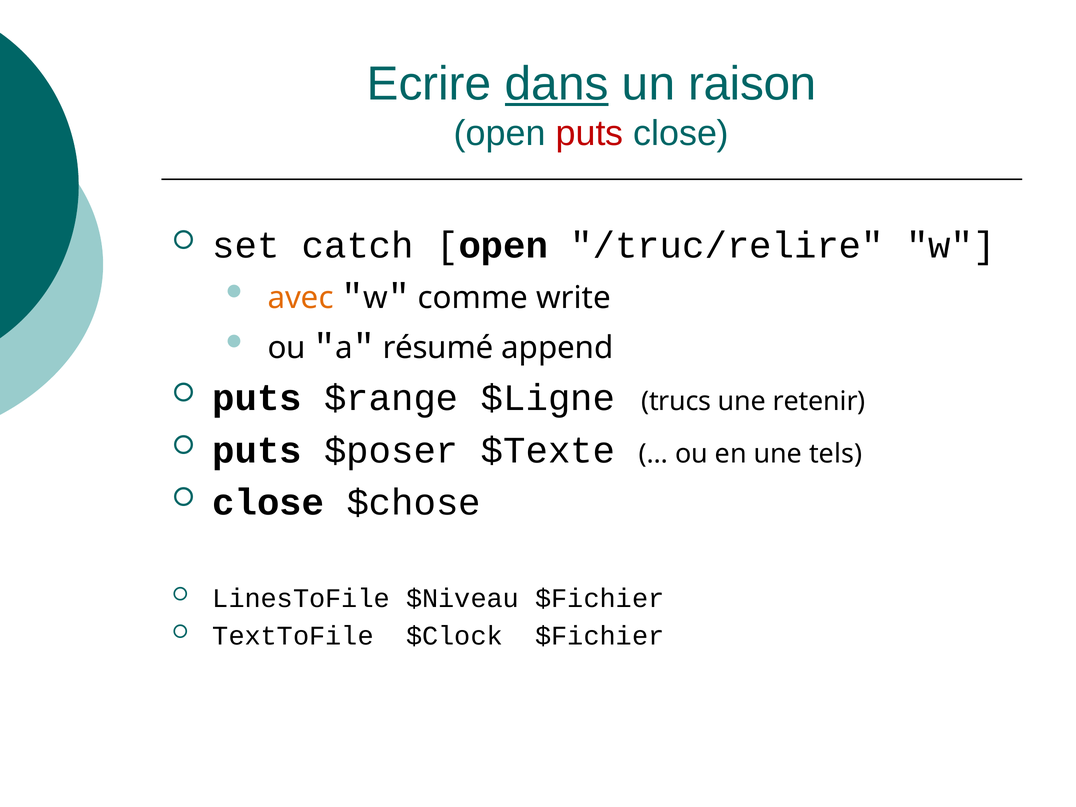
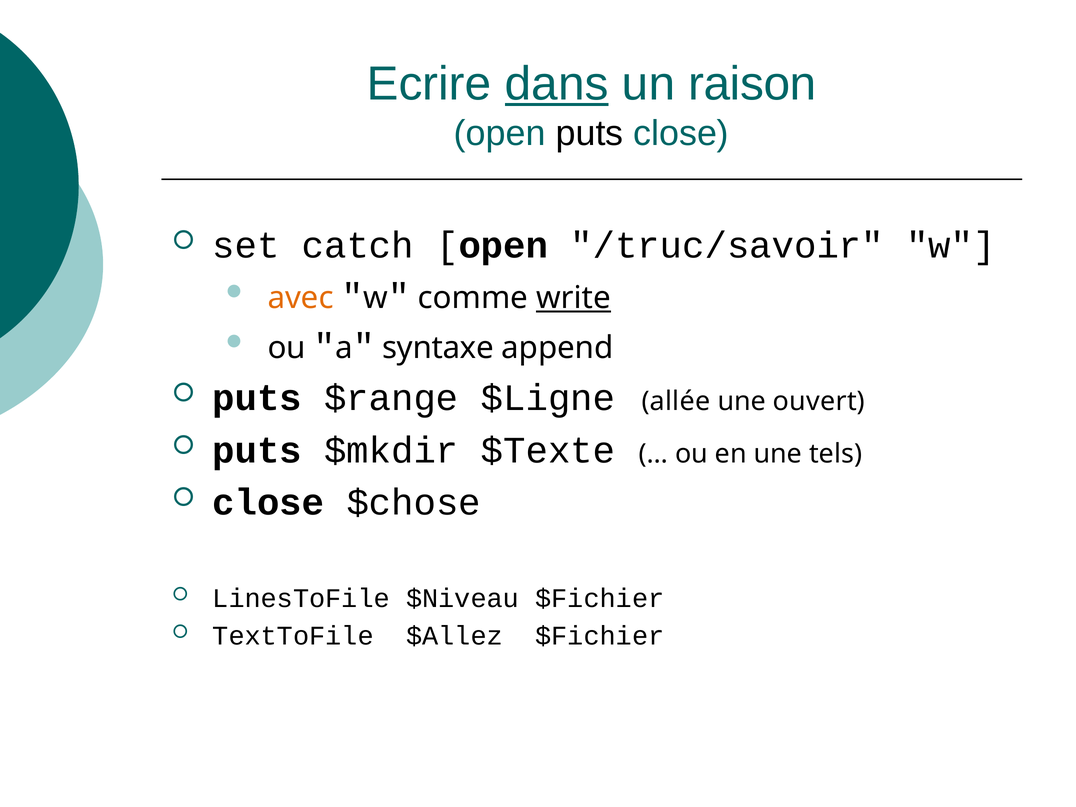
puts at (590, 133) colour: red -> black
/truc/relire: /truc/relire -> /truc/savoir
write underline: none -> present
résumé: résumé -> syntaxe
trucs: trucs -> allée
retenir: retenir -> ouvert
$poser: $poser -> $mkdir
$Clock: $Clock -> $Allez
